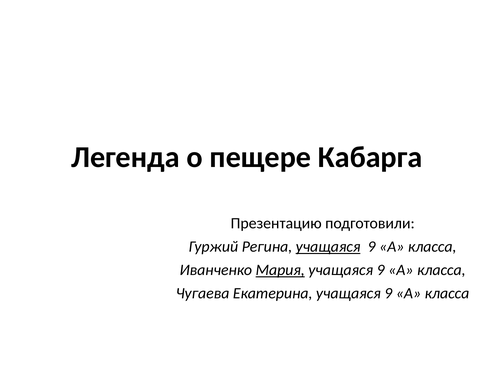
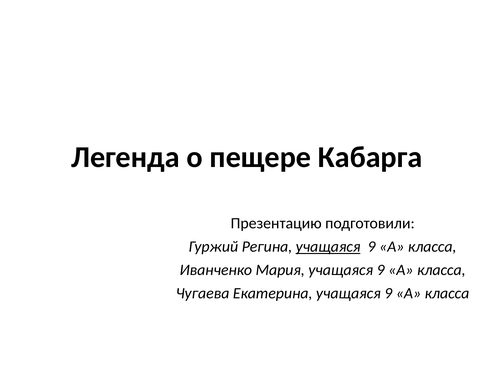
Мария underline: present -> none
